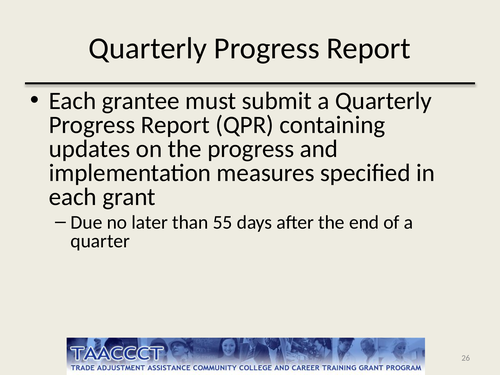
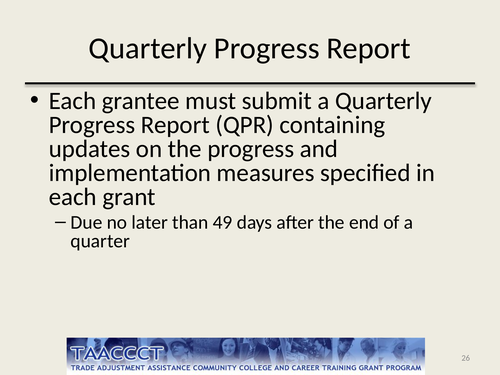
55: 55 -> 49
